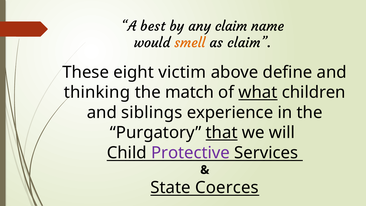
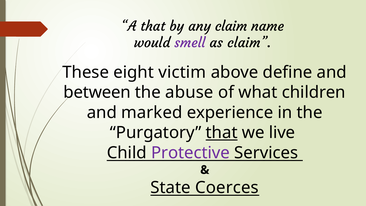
A best: best -> that
smell colour: orange -> purple
thinking: thinking -> between
match: match -> abuse
what underline: present -> none
siblings: siblings -> marked
will: will -> live
